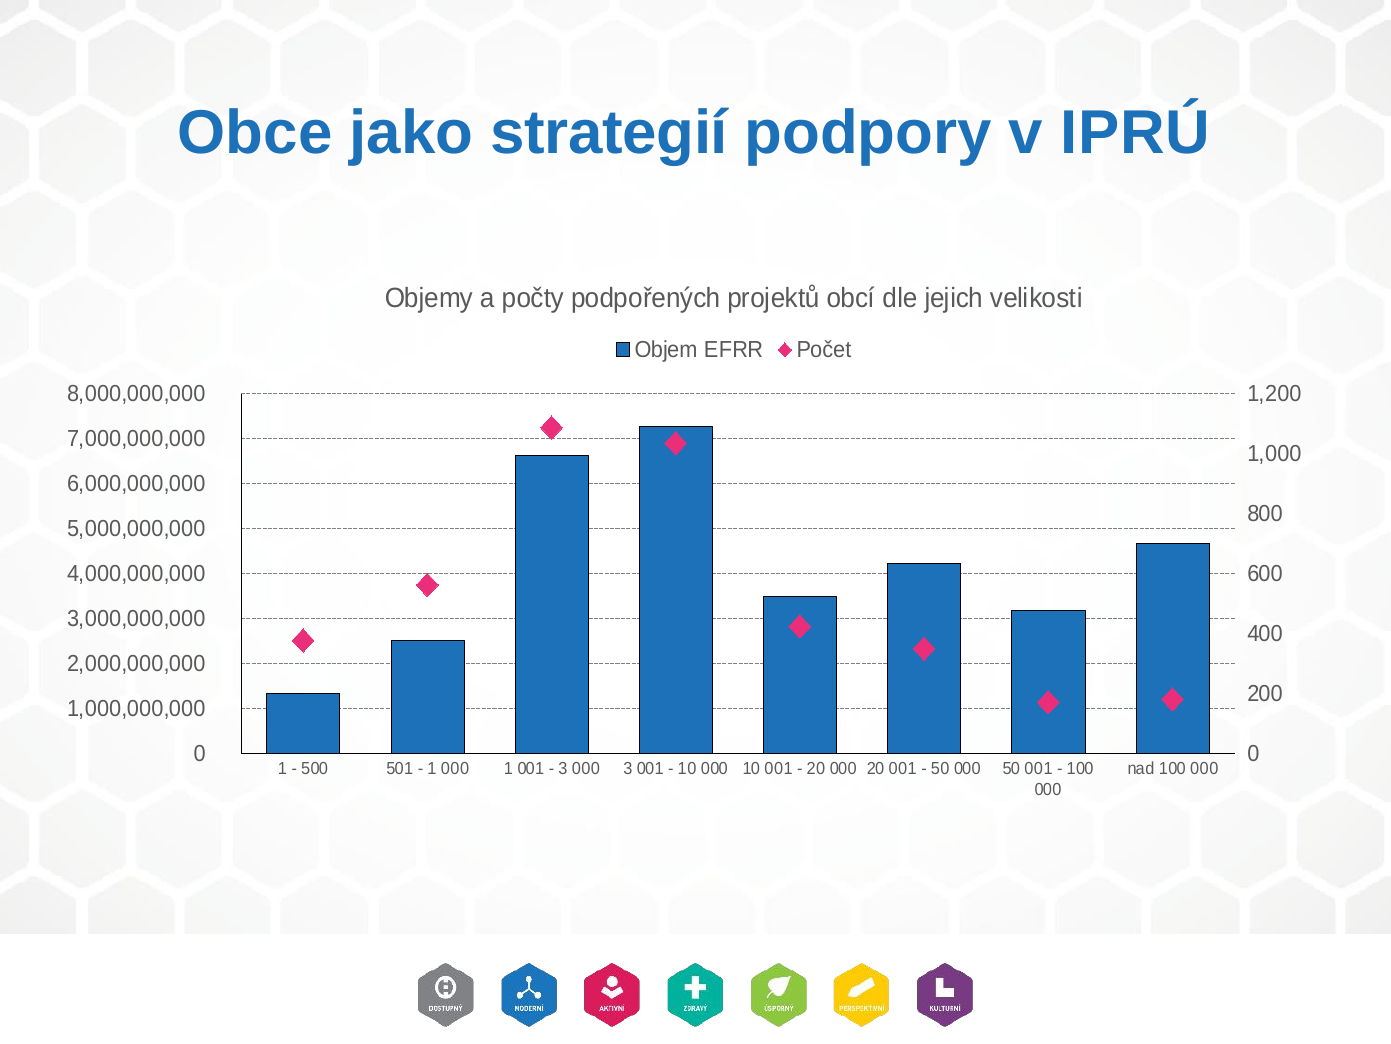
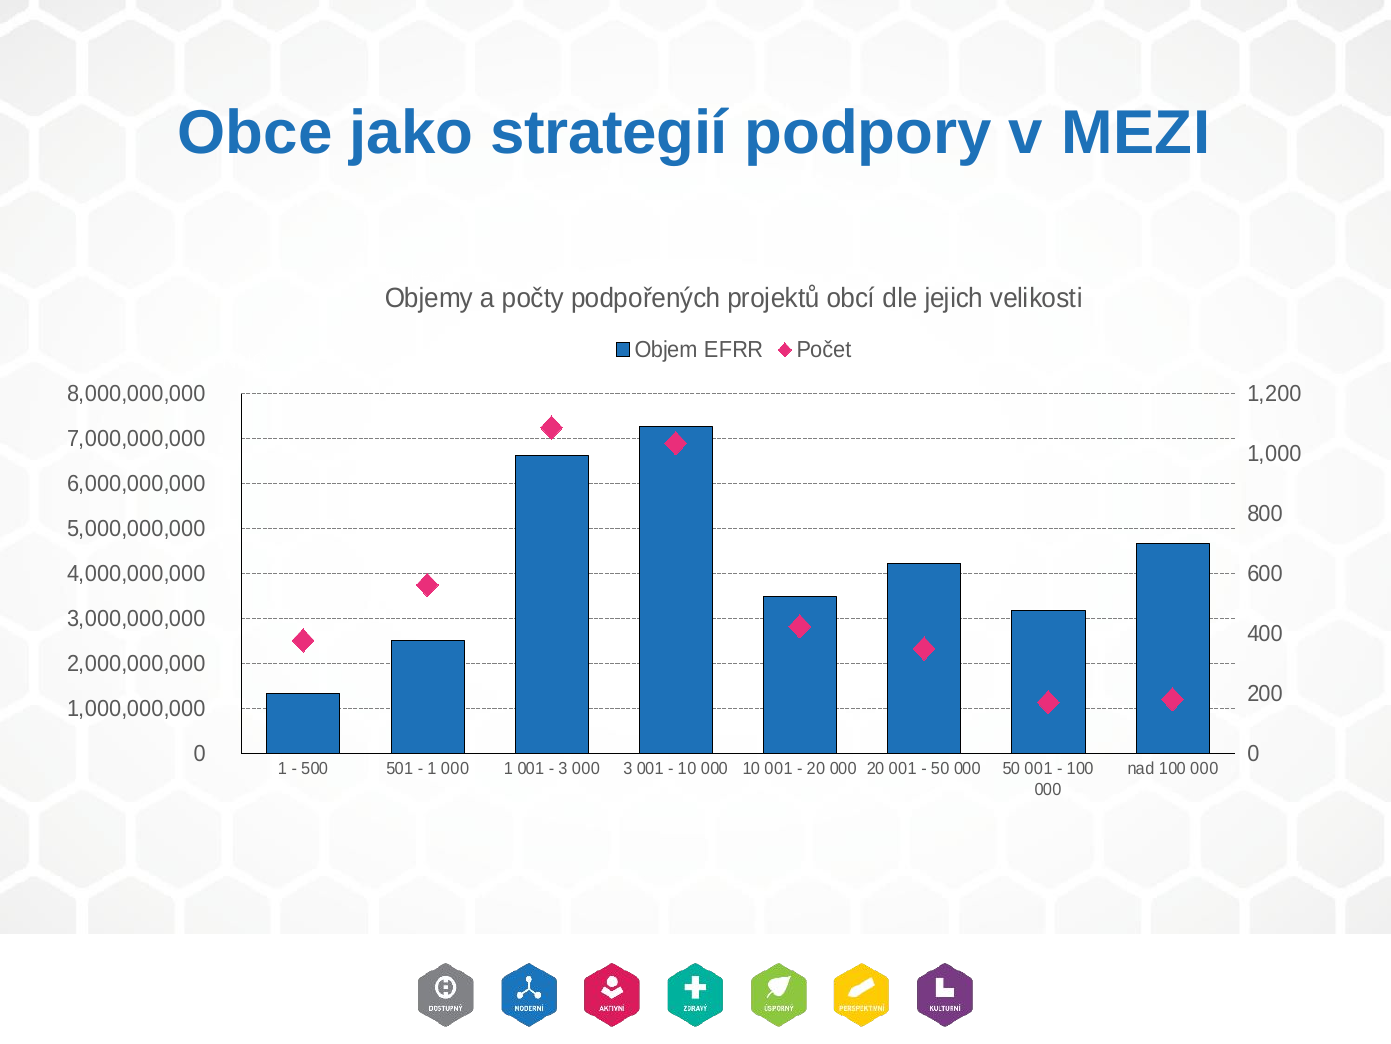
IPRÚ: IPRÚ -> MEZI
